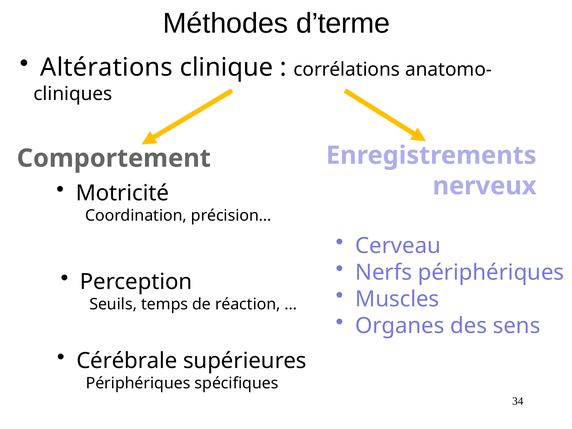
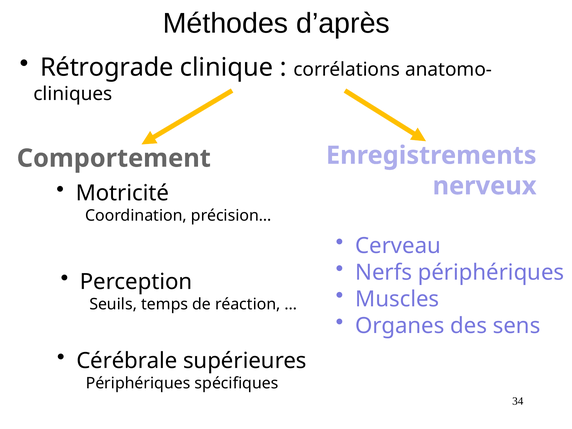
d’terme: d’terme -> d’après
Altérations: Altérations -> Rétrograde
